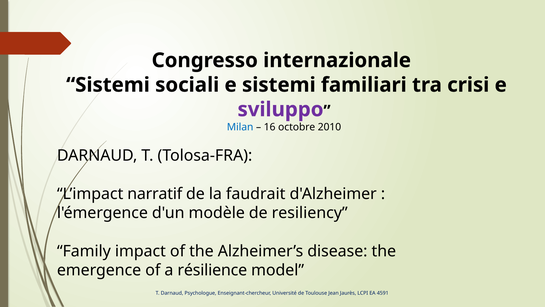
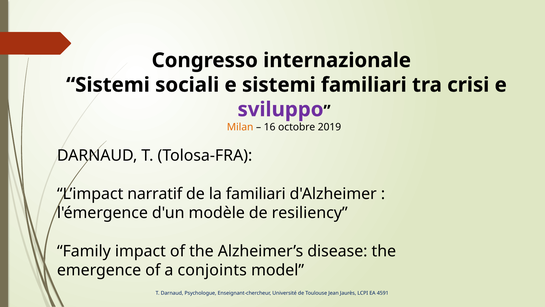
Milan colour: blue -> orange
2010: 2010 -> 2019
la faudrait: faudrait -> familiari
résilience: résilience -> conjoints
